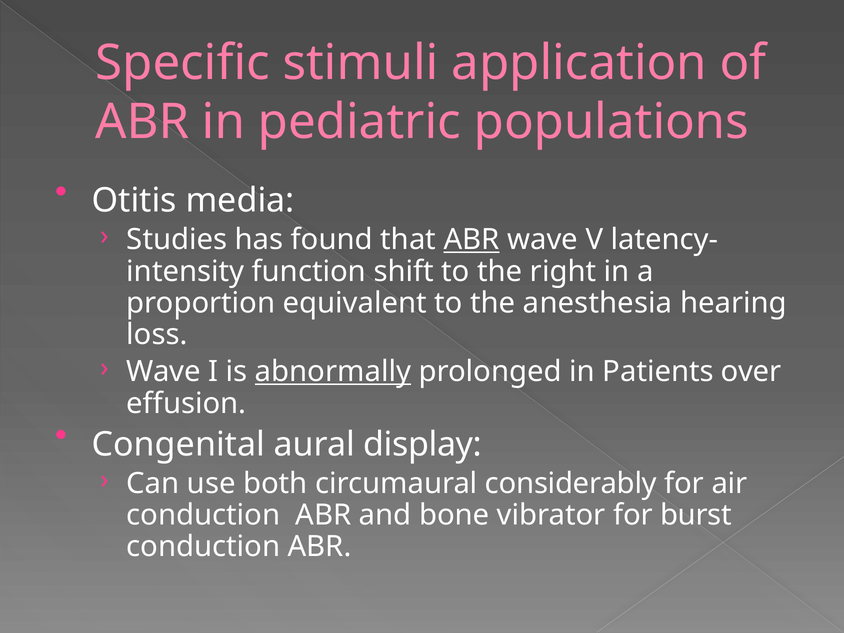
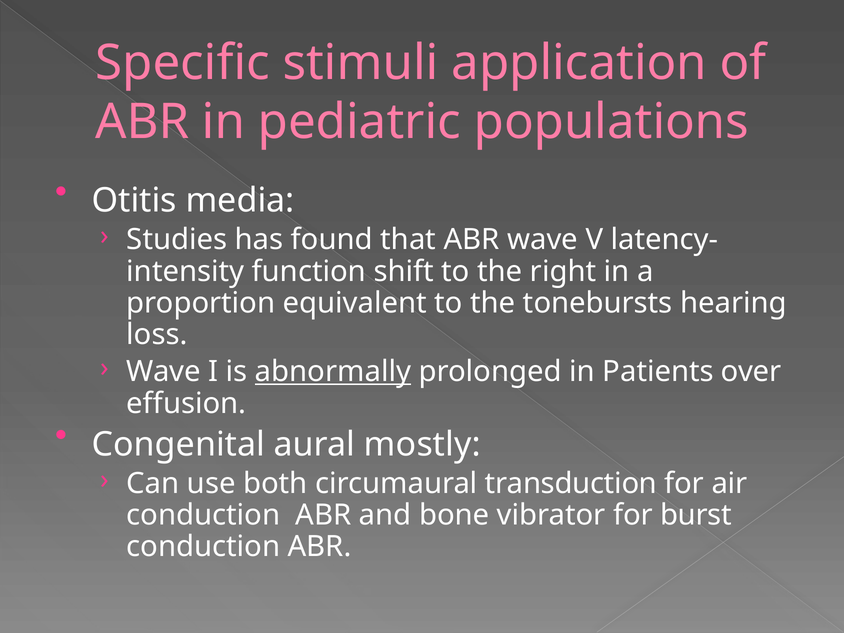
ABR at (472, 240) underline: present -> none
anesthesia: anesthesia -> tonebursts
display: display -> mostly
considerably: considerably -> transduction
